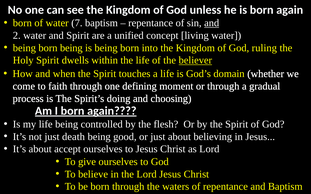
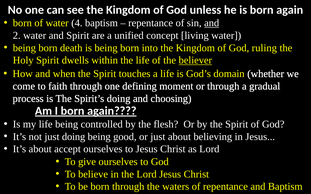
7: 7 -> 4
born being: being -> death
just death: death -> doing
